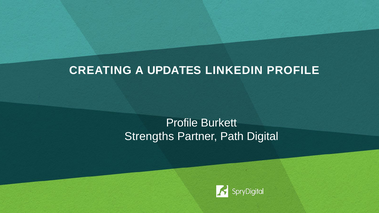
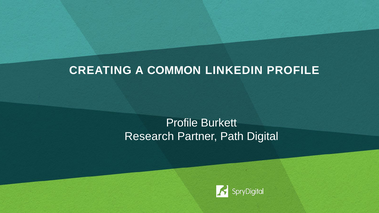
UPDATES: UPDATES -> COMMON
Strengths: Strengths -> Research
